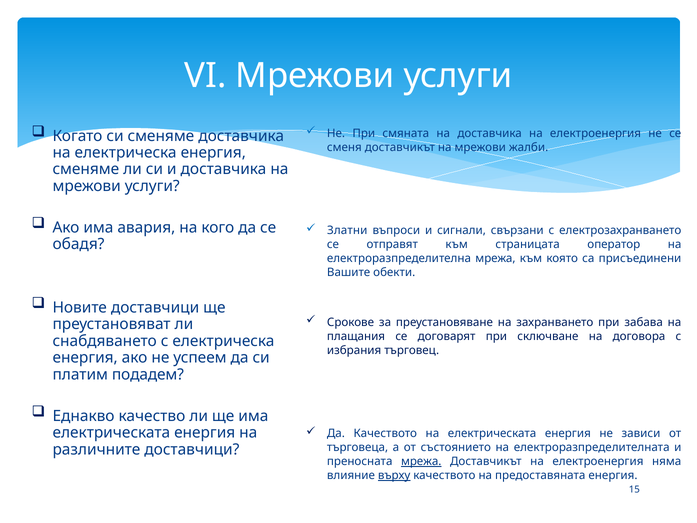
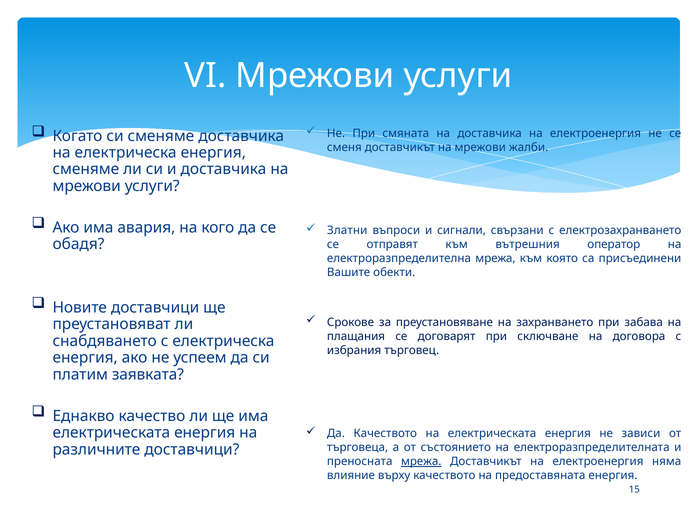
страницата: страницата -> вътрешния
подадем: подадем -> заявката
върху underline: present -> none
